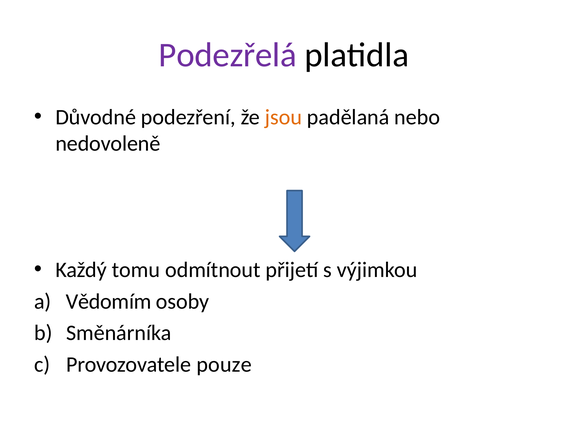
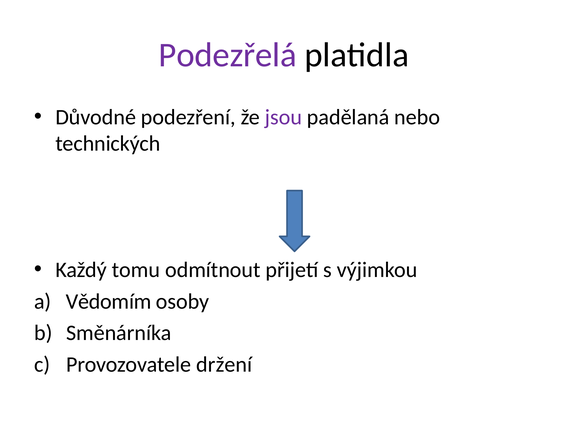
jsou colour: orange -> purple
nedovoleně: nedovoleně -> technických
pouze: pouze -> držení
